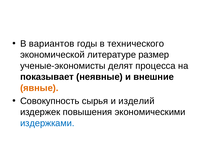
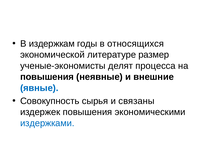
вариантов: вариантов -> издержкам
технического: технического -> относящихся
показывает at (47, 77): показывает -> повышения
явные colour: orange -> blue
изделий: изделий -> связаны
